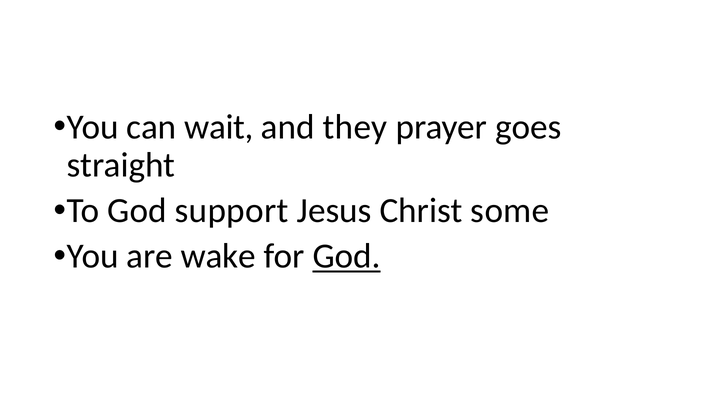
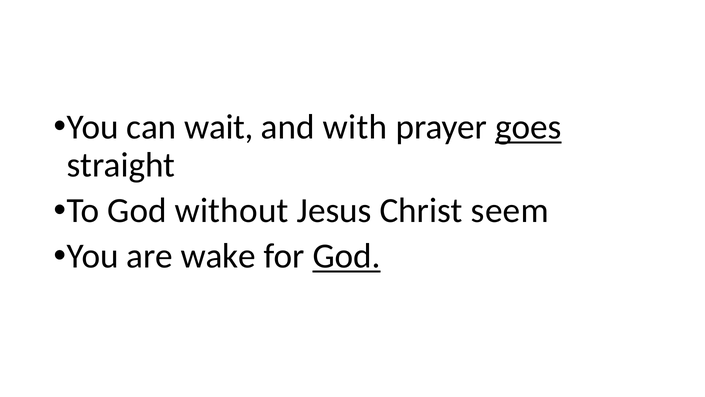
they: they -> with
goes underline: none -> present
support: support -> without
some: some -> seem
